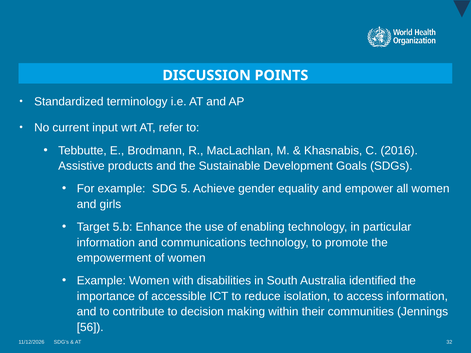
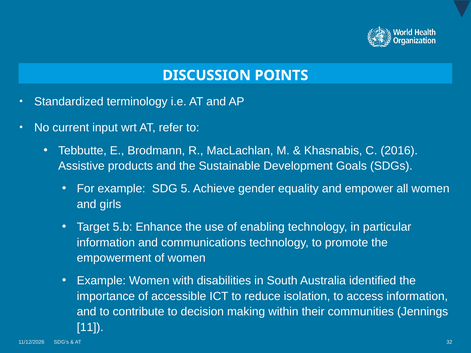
56: 56 -> 11
